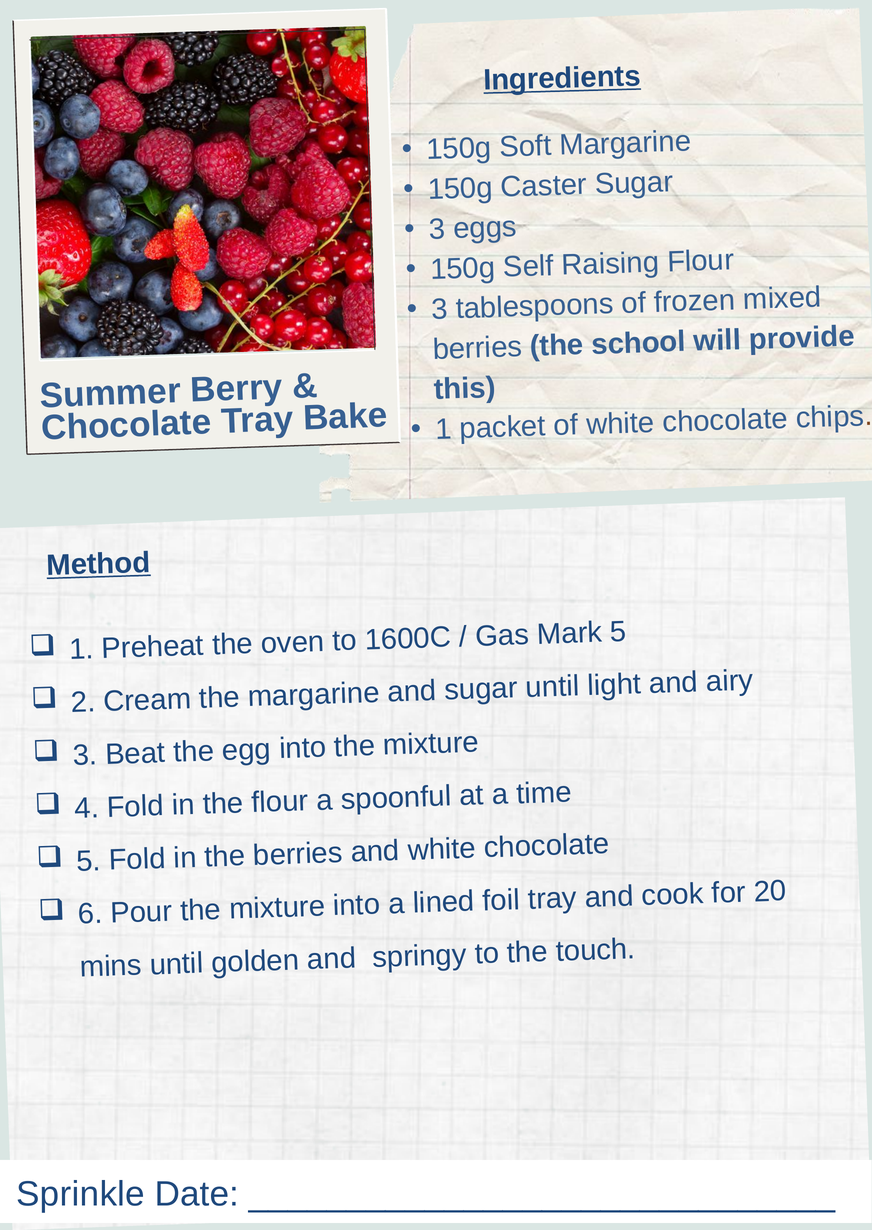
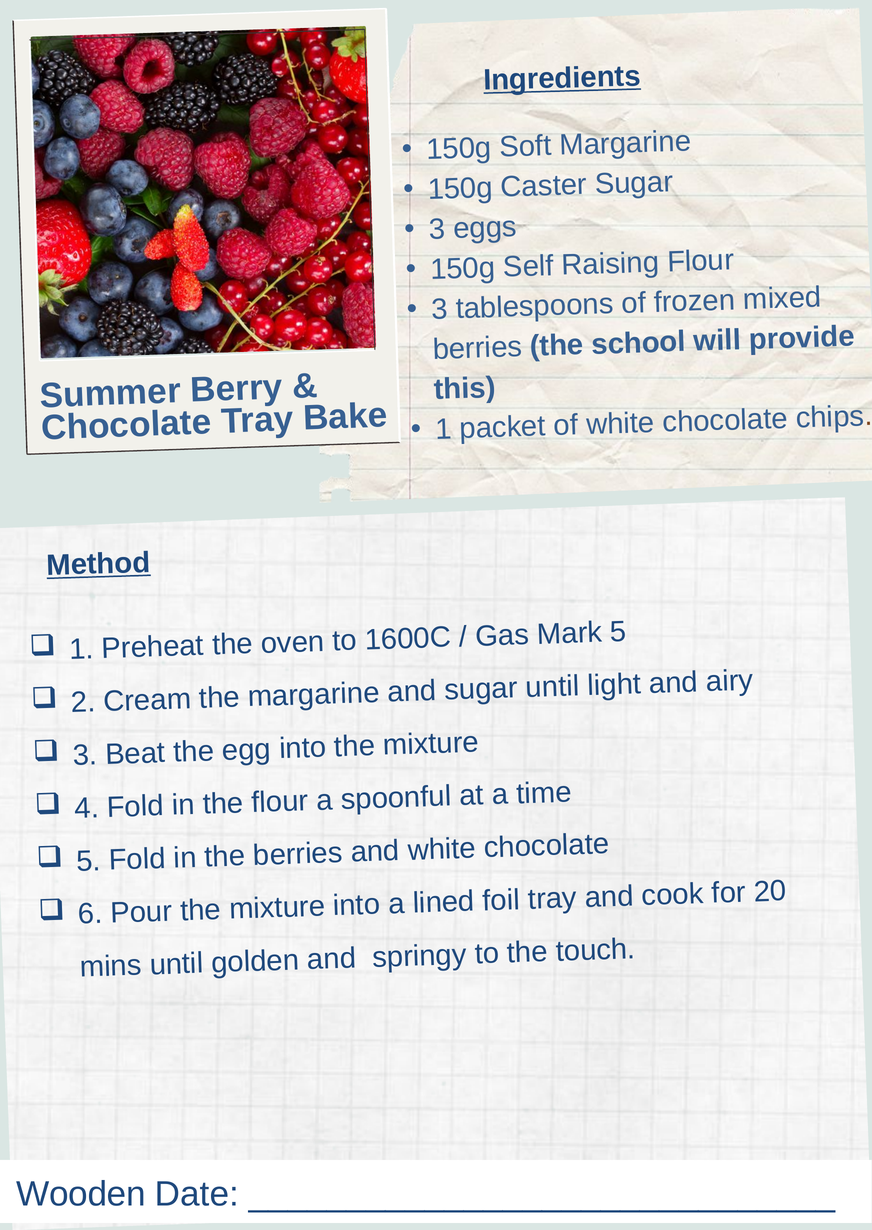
Sprinkle: Sprinkle -> Wooden
